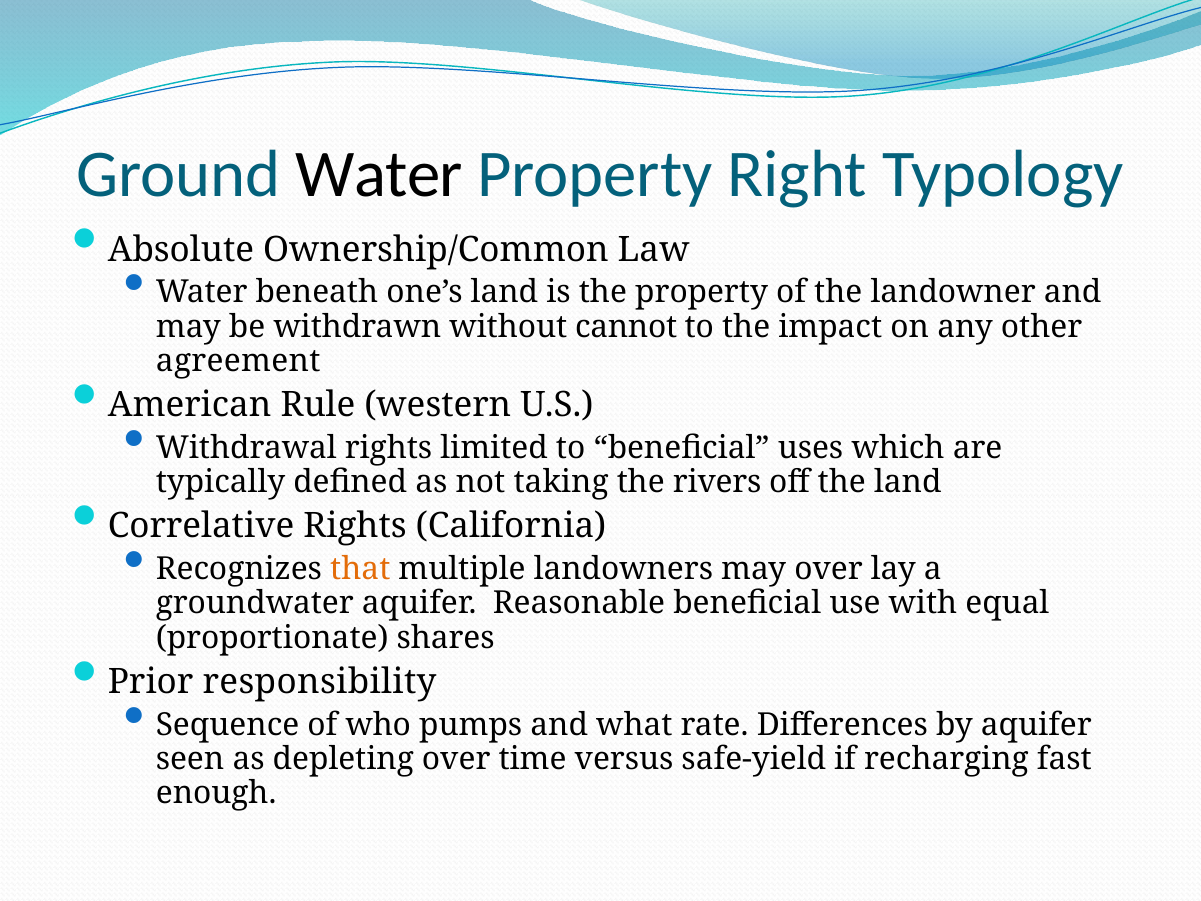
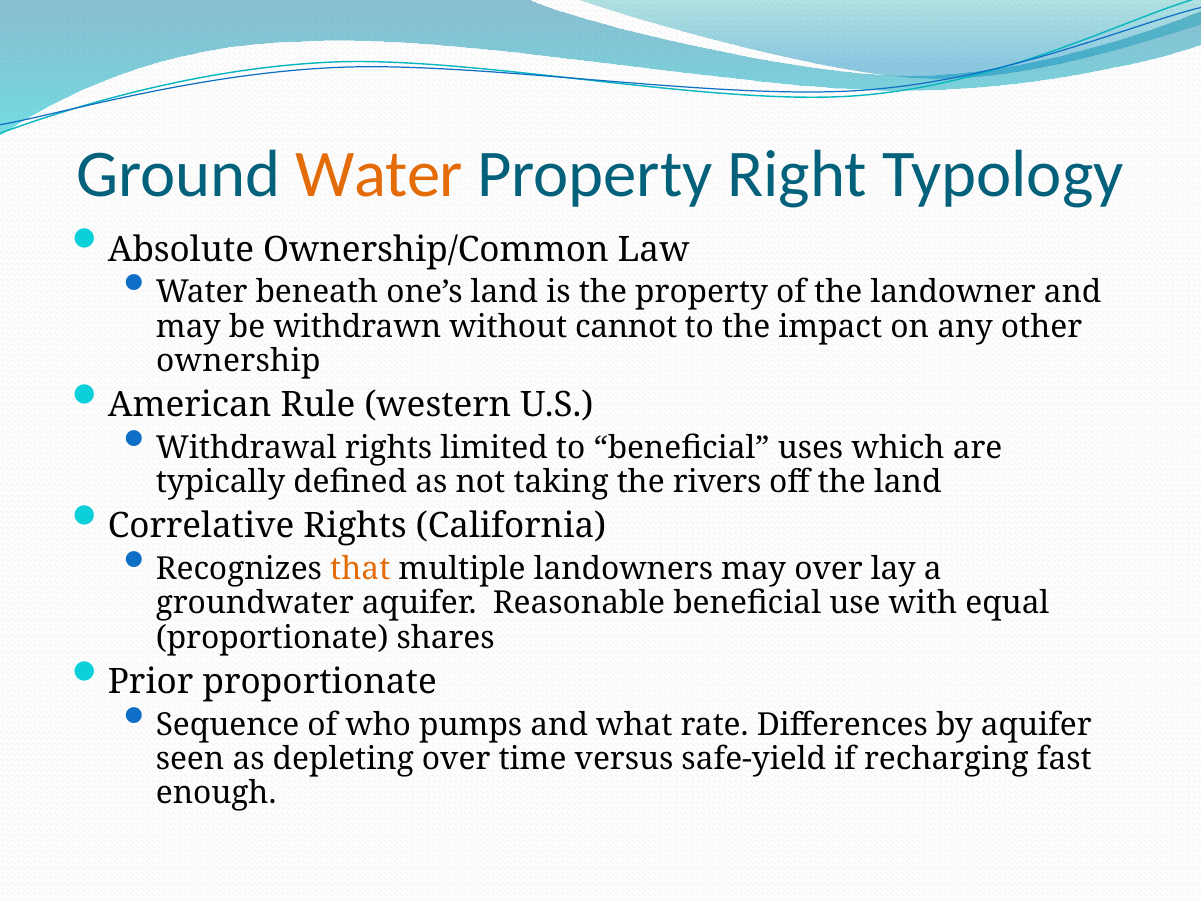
Water at (379, 175) colour: black -> orange
agreement: agreement -> ownership
Prior responsibility: responsibility -> proportionate
